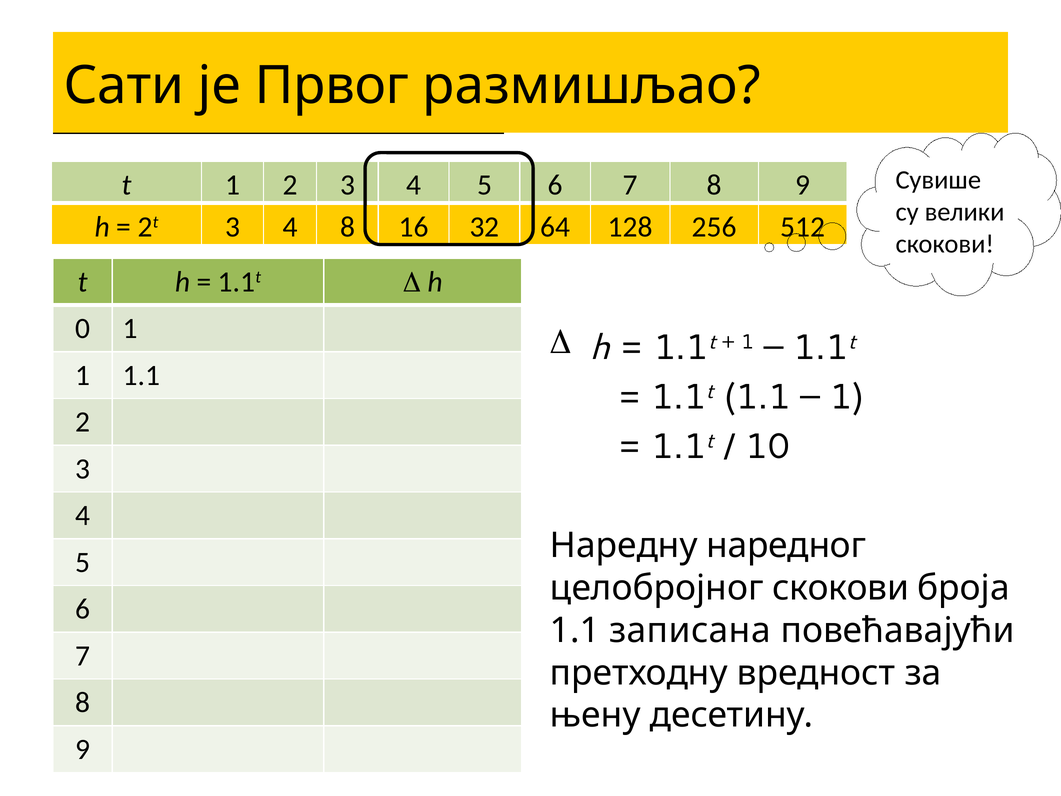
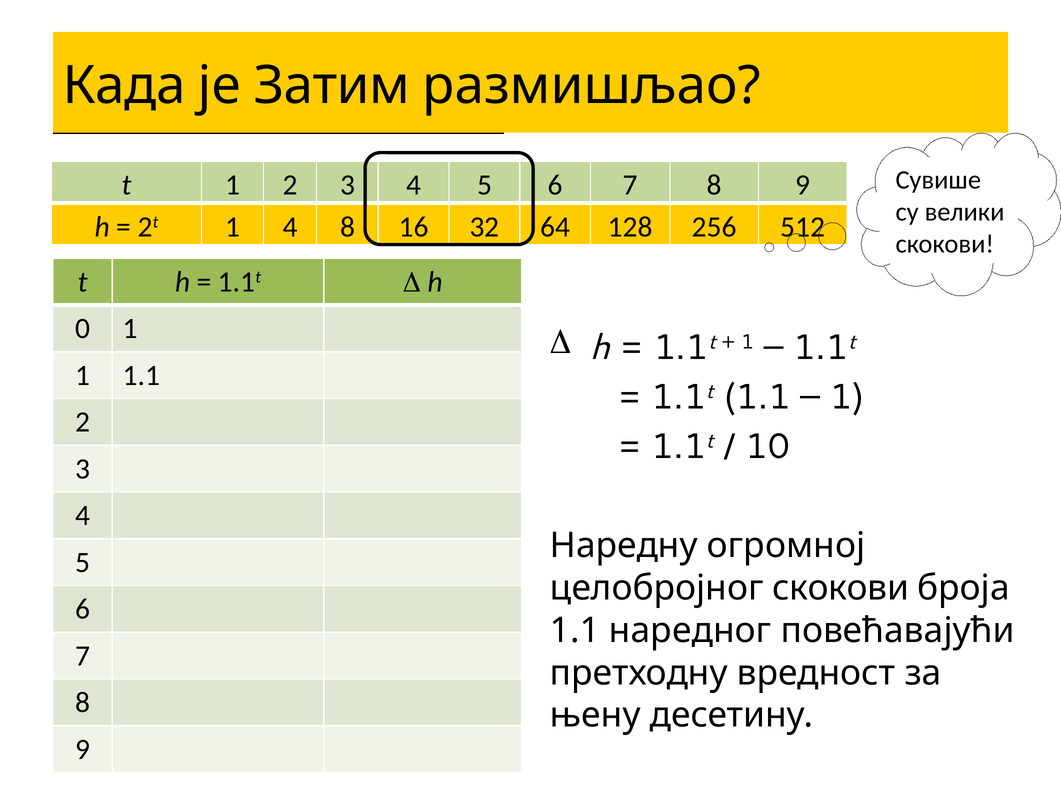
Сати: Сати -> Када
Првог: Првог -> Затим
2t 3: 3 -> 1
наредног: наредног -> огромној
записана: записана -> наредног
